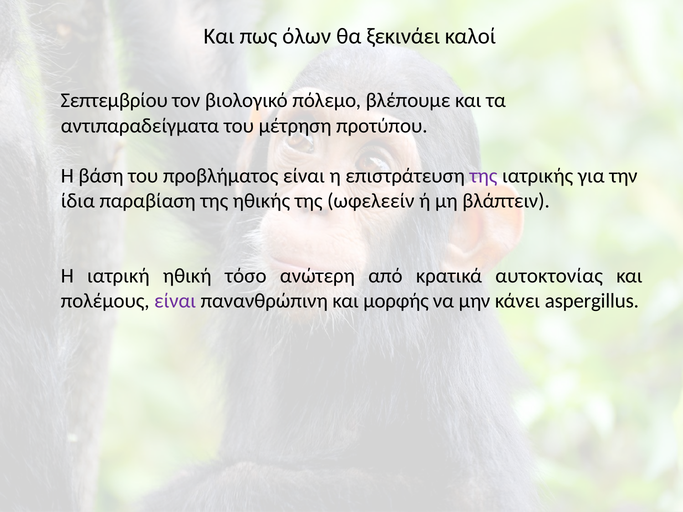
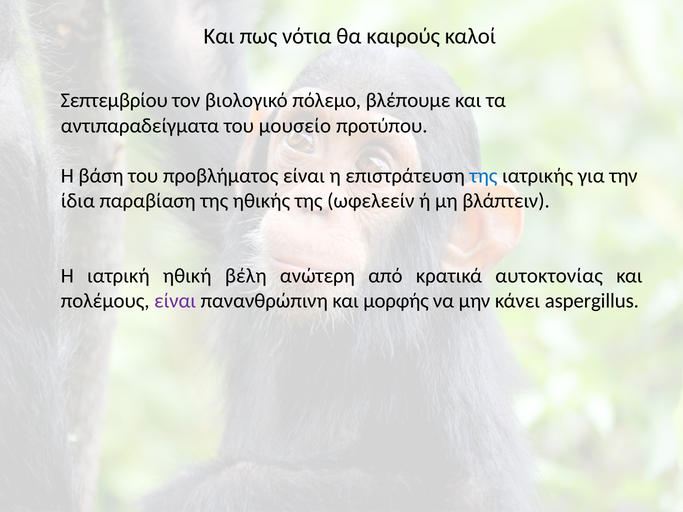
όλων: όλων -> νότια
ξεκινάει: ξεκινάει -> καιρούς
μέτρηση: μέτρηση -> μουσείο
της at (483, 176) colour: purple -> blue
τόσο: τόσο -> βέλη
